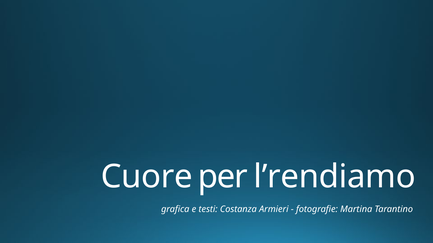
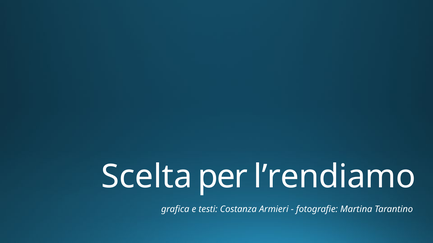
Cuore: Cuore -> Scelta
